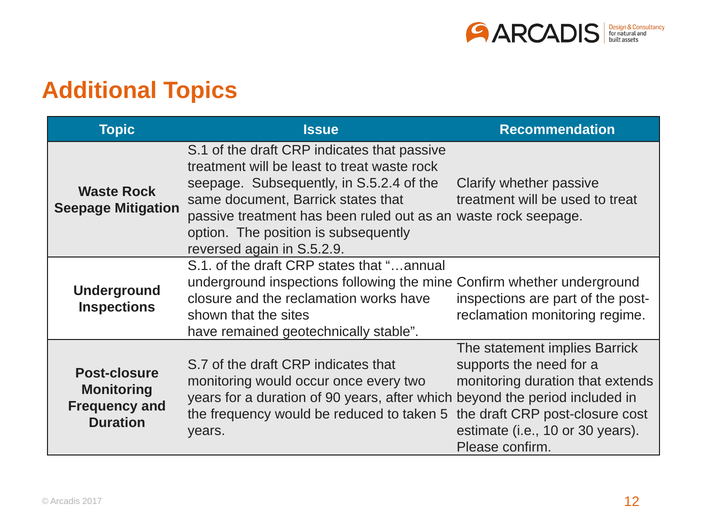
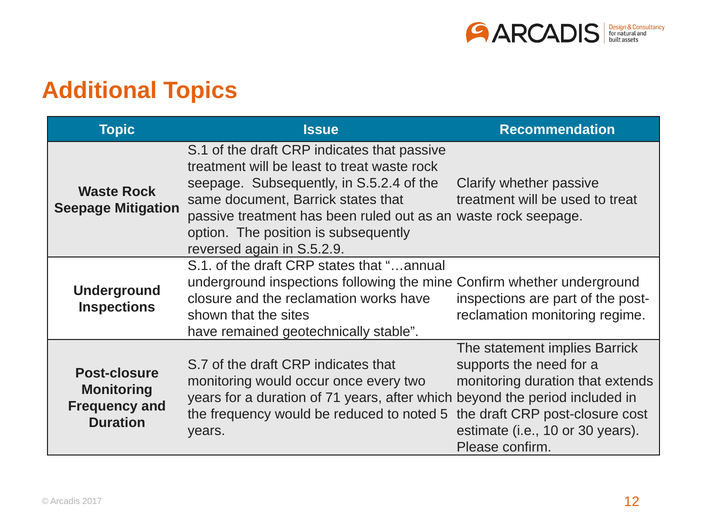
90: 90 -> 71
taken: taken -> noted
